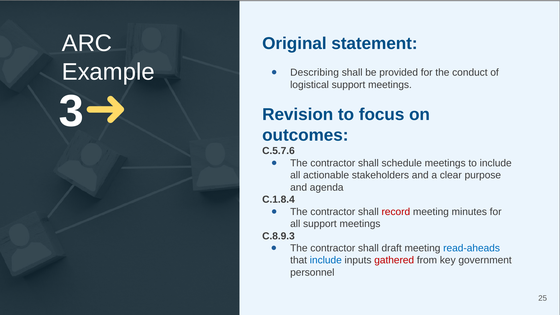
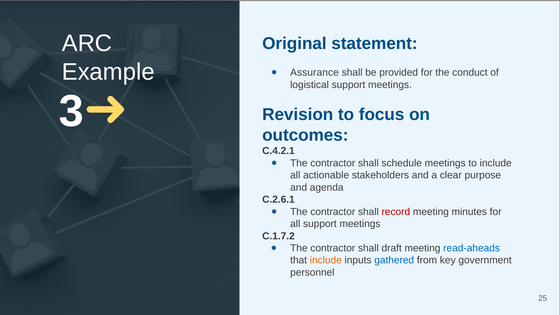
Describing: Describing -> Assurance
C.5.7.6: C.5.7.6 -> C.4.2.1
C.1.8.4: C.1.8.4 -> C.2.6.1
C.8.9.3: C.8.9.3 -> C.1.7.2
include at (326, 260) colour: blue -> orange
gathered colour: red -> blue
